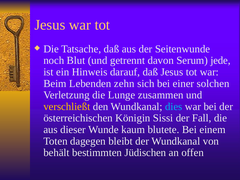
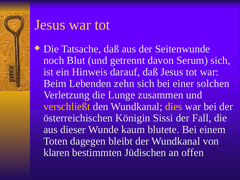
Serum jede: jede -> sich
dies colour: light blue -> yellow
behält: behält -> klaren
